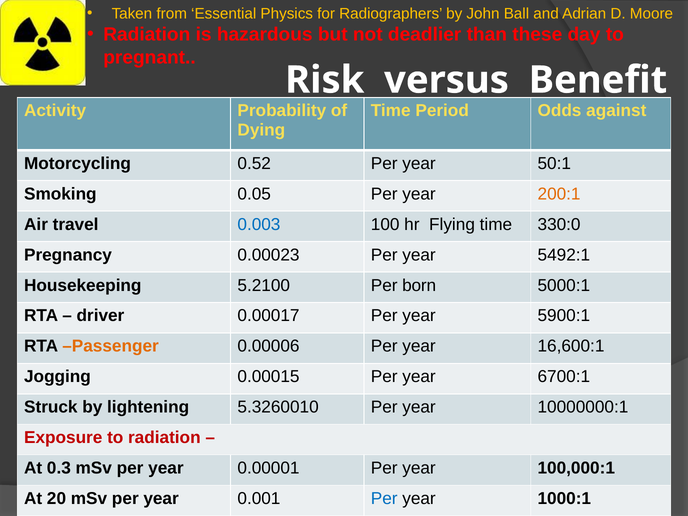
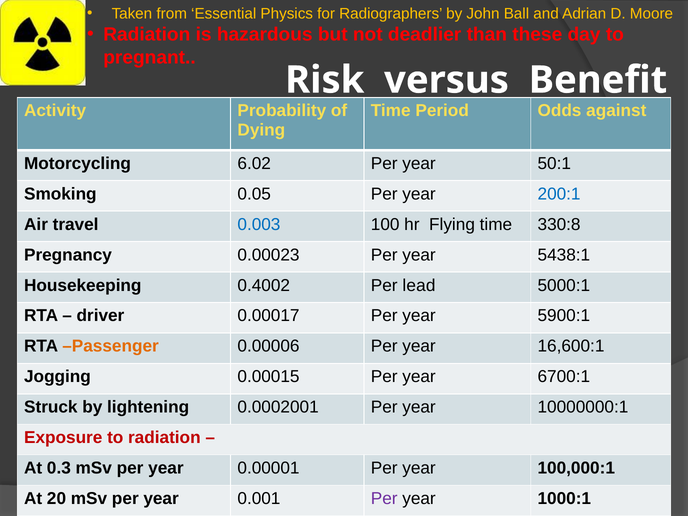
0.52: 0.52 -> 6.02
200:1 colour: orange -> blue
330:0: 330:0 -> 330:8
5492:1: 5492:1 -> 5438:1
5.2100: 5.2100 -> 0.4002
born: born -> lead
5.3260010: 5.3260010 -> 0.0002001
Per at (384, 499) colour: blue -> purple
